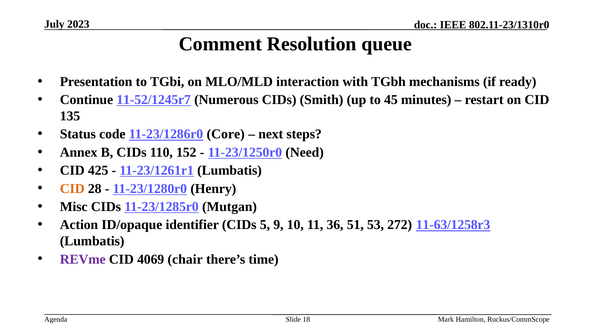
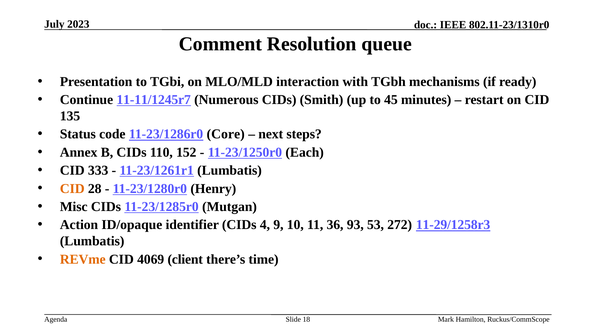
11-52/1245r7: 11-52/1245r7 -> 11-11/1245r7
Need: Need -> Each
425: 425 -> 333
5: 5 -> 4
51: 51 -> 93
11-63/1258r3: 11-63/1258r3 -> 11-29/1258r3
REVme colour: purple -> orange
chair: chair -> client
